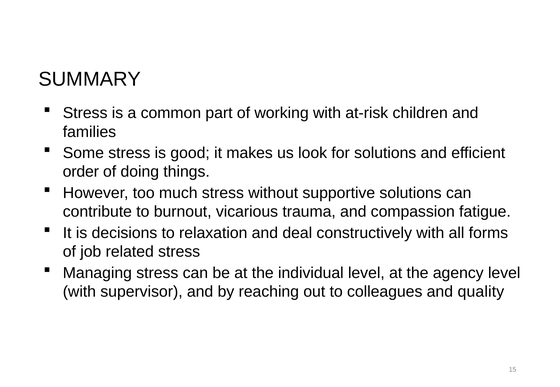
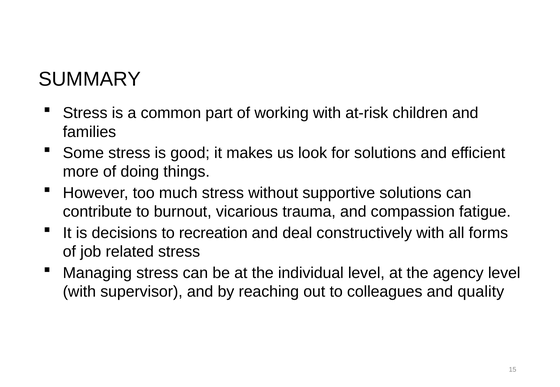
order: order -> more
relaxation: relaxation -> recreation
